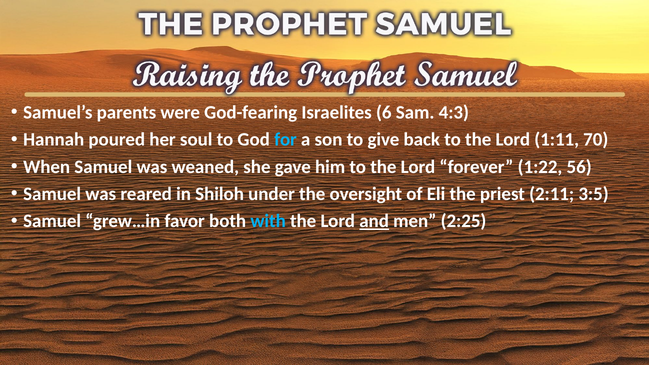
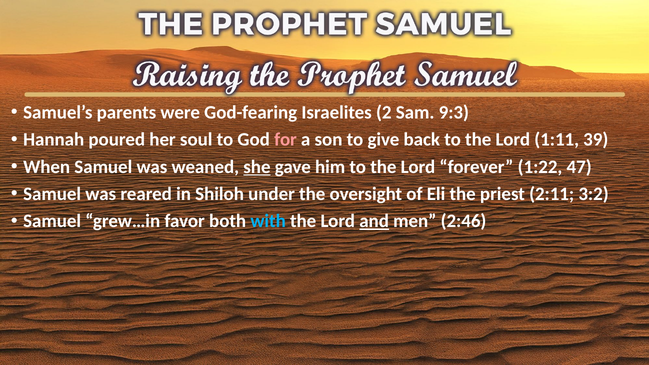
6: 6 -> 2
4:3: 4:3 -> 9:3
for colour: light blue -> pink
70: 70 -> 39
she underline: none -> present
56: 56 -> 47
3:5: 3:5 -> 3:2
2:25: 2:25 -> 2:46
